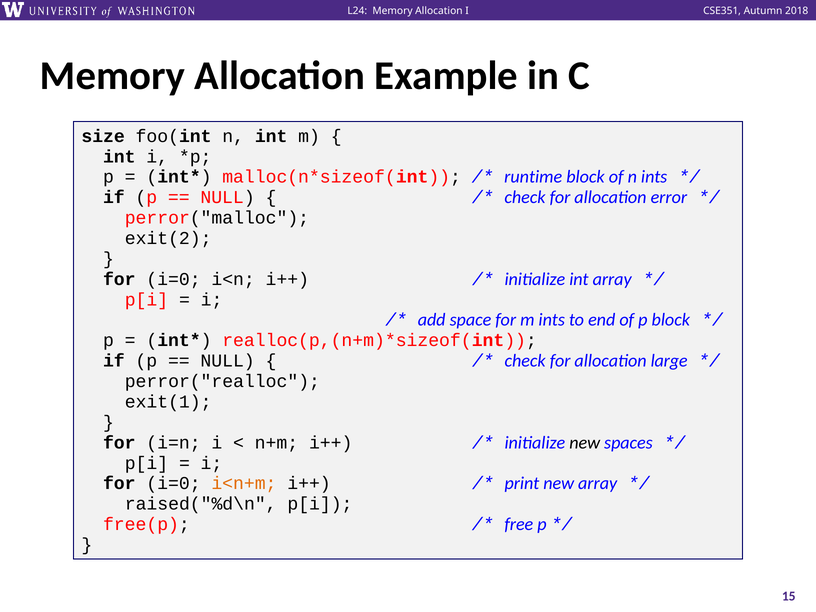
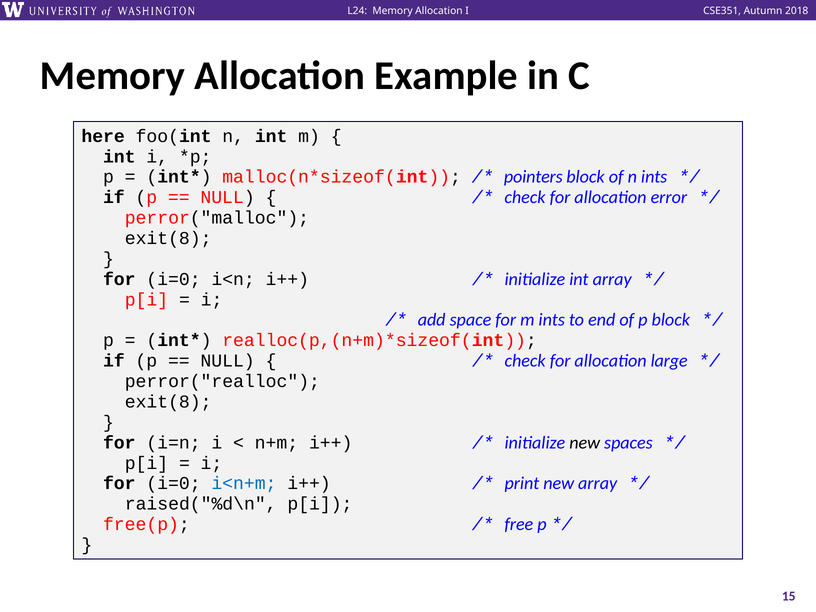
size: size -> here
runtime: runtime -> pointers
exit(2 at (168, 238): exit(2 -> exit(8
exit(1 at (168, 402): exit(1 -> exit(8
i<n+m colour: orange -> blue
